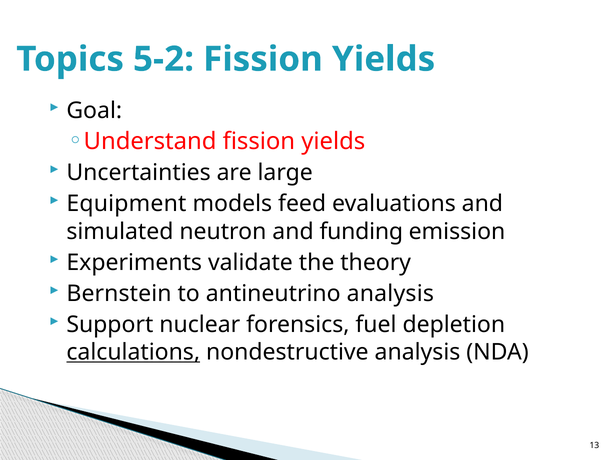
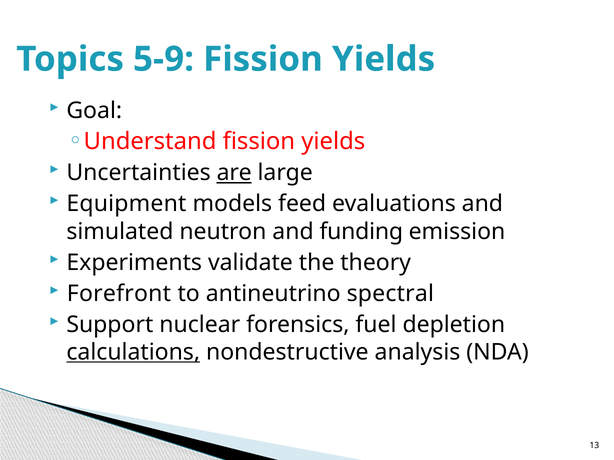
5-2: 5-2 -> 5-9
are underline: none -> present
Bernstein: Bernstein -> Forefront
antineutrino analysis: analysis -> spectral
